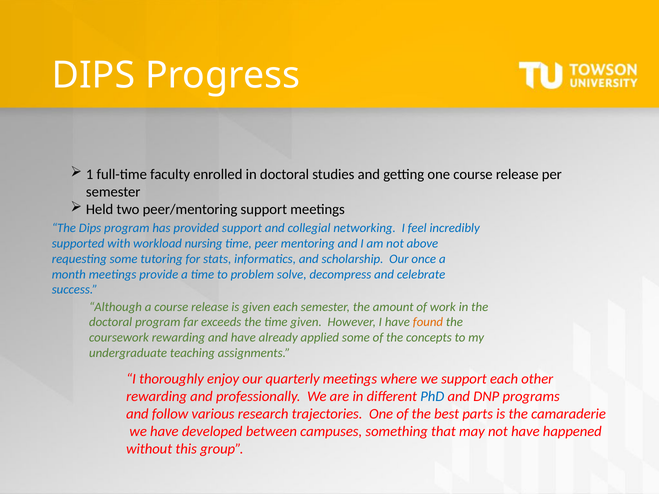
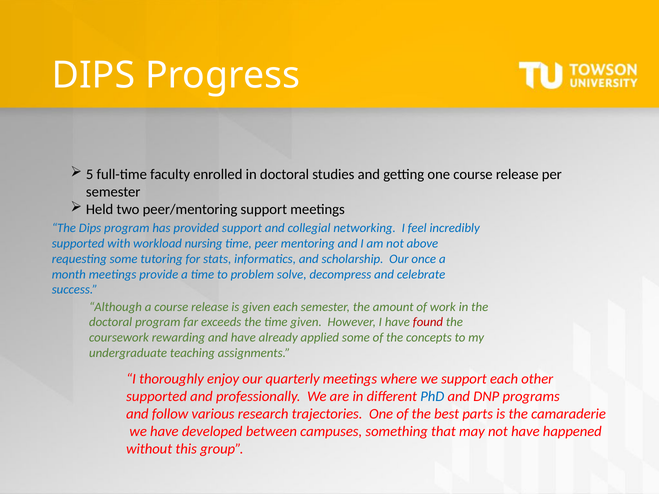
1: 1 -> 5
found colour: orange -> red
rewarding at (157, 397): rewarding -> supported
